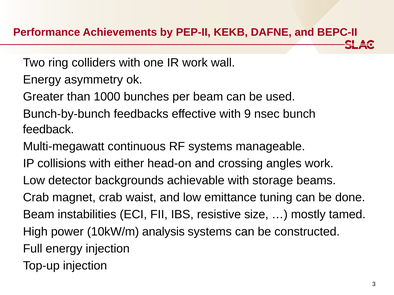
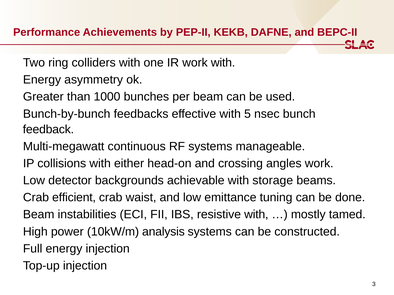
work wall: wall -> with
9: 9 -> 5
magnet: magnet -> efficient
resistive size: size -> with
